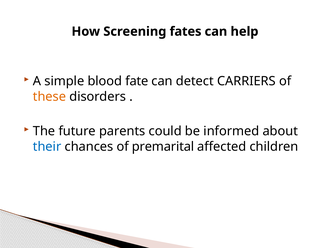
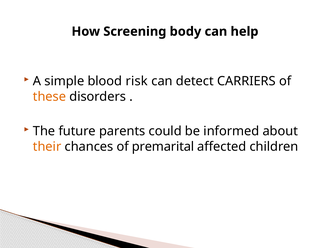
fates: fates -> body
fate: fate -> risk
their colour: blue -> orange
